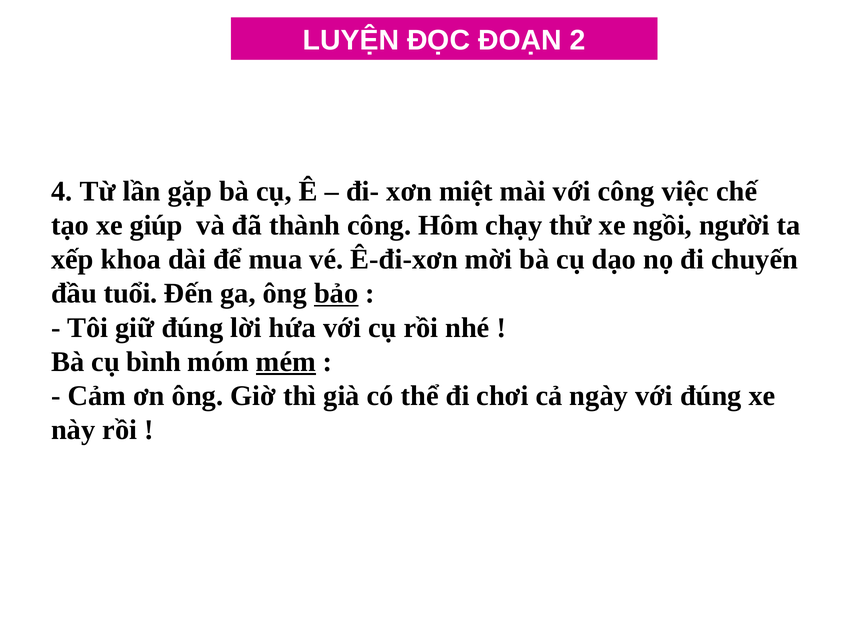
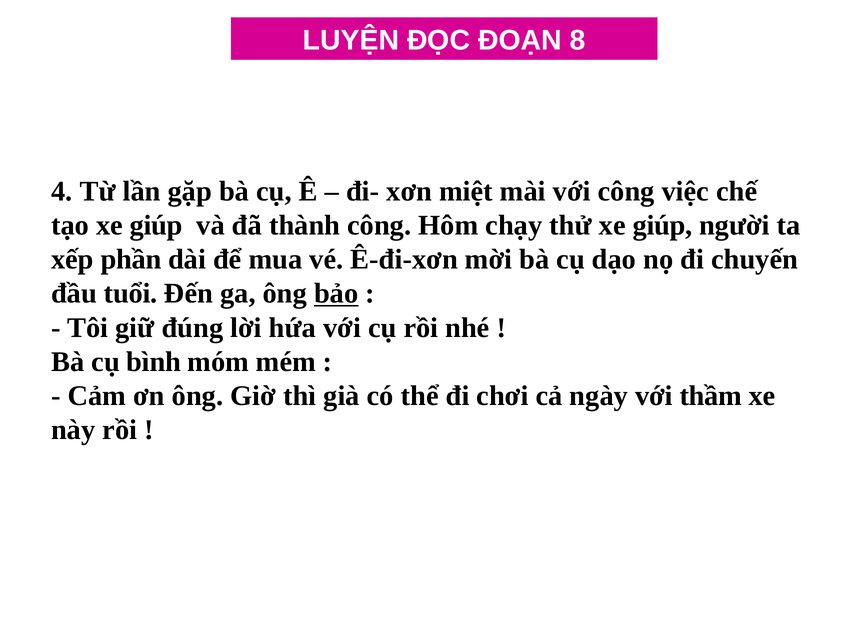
2: 2 -> 8
thử xe ngồi: ngồi -> giúp
khoa: khoa -> phần
mém underline: present -> none
với đúng: đúng -> thầm
